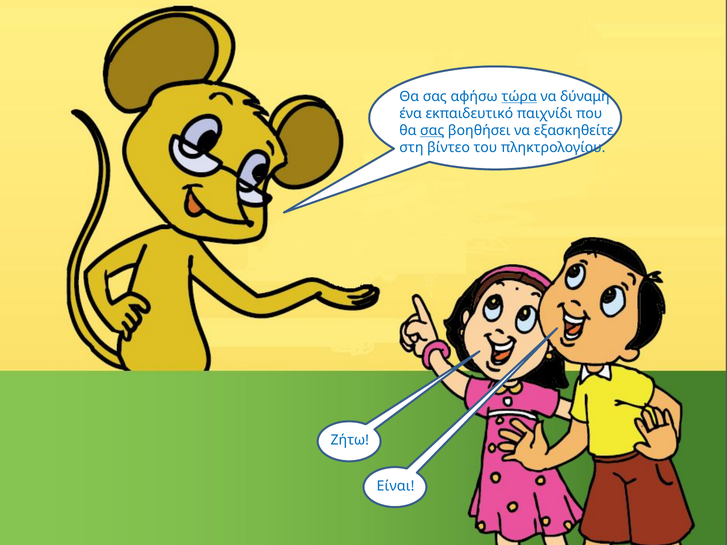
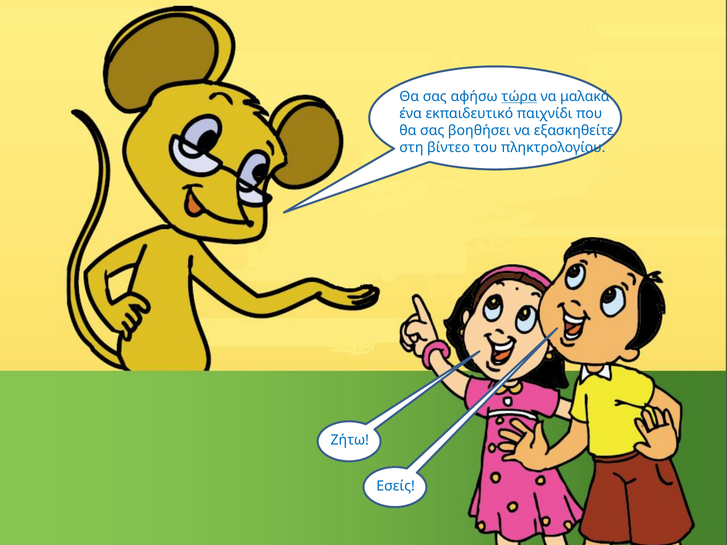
δύναμη: δύναμη -> μαλακά
σας at (432, 131) underline: present -> none
Είναι: Είναι -> Εσείς
